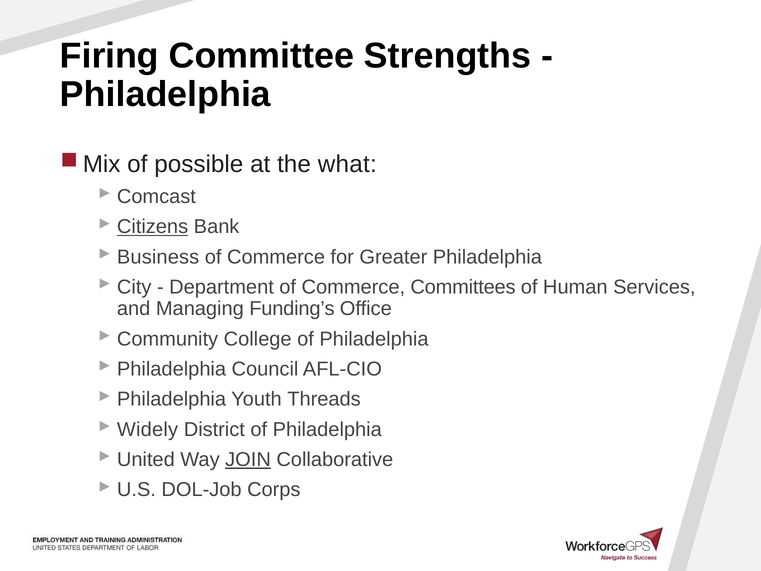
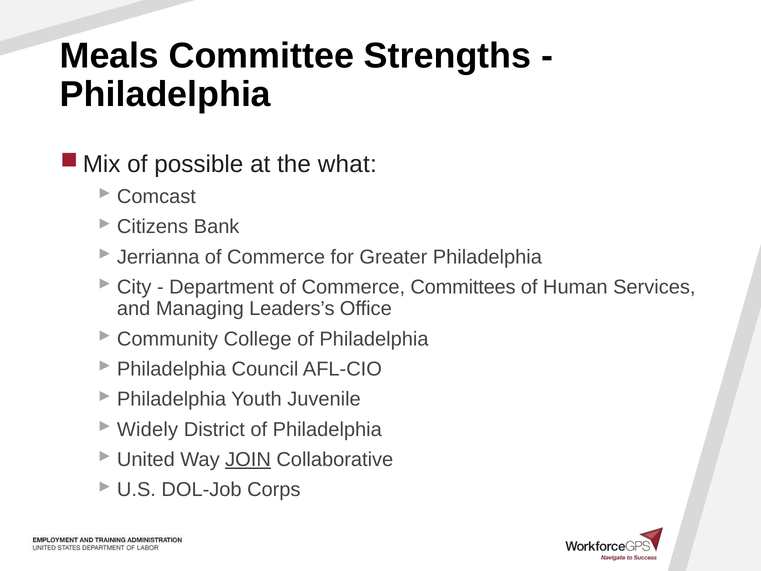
Firing: Firing -> Meals
Citizens underline: present -> none
Business: Business -> Jerrianna
Funding’s: Funding’s -> Leaders’s
Threads: Threads -> Juvenile
